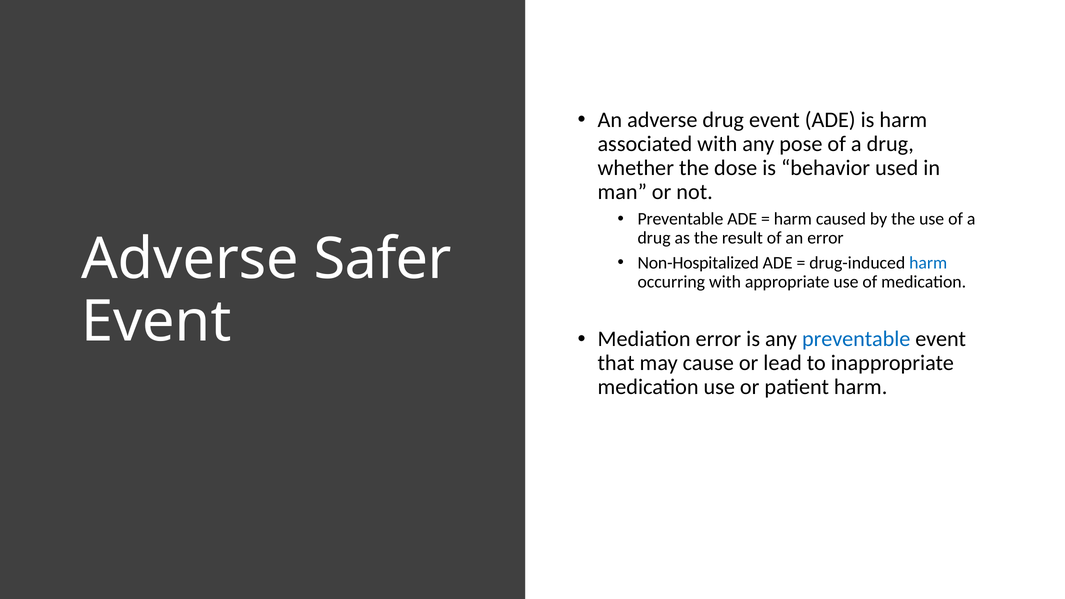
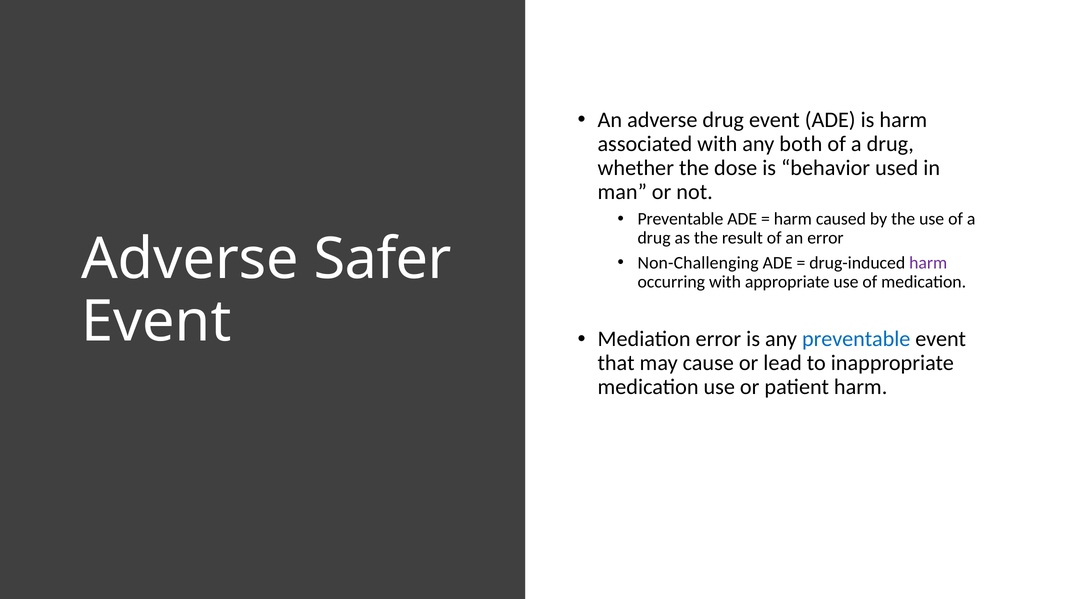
pose: pose -> both
Non-Hospitalized: Non-Hospitalized -> Non-Challenging
harm at (928, 263) colour: blue -> purple
